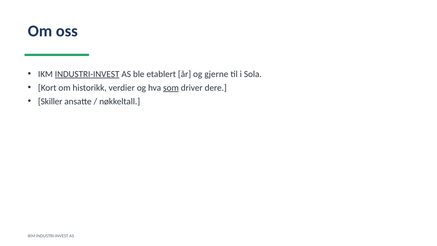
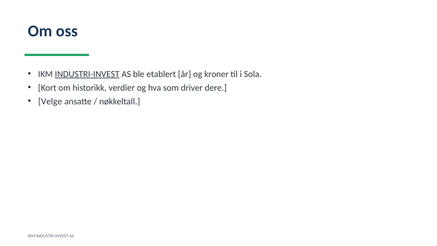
gjerne: gjerne -> kroner
som underline: present -> none
Skiller: Skiller -> Velge
